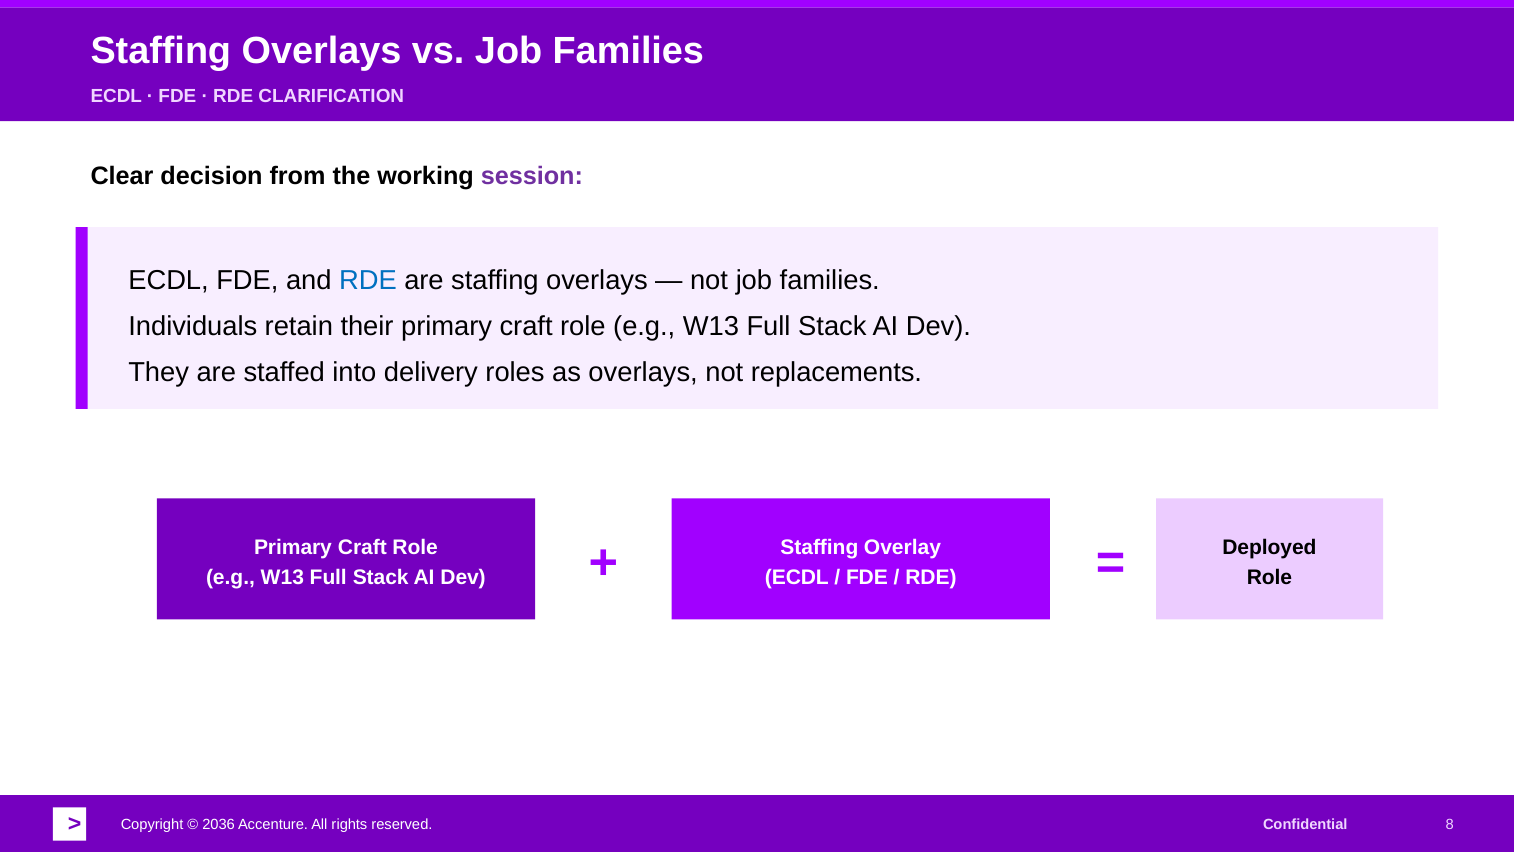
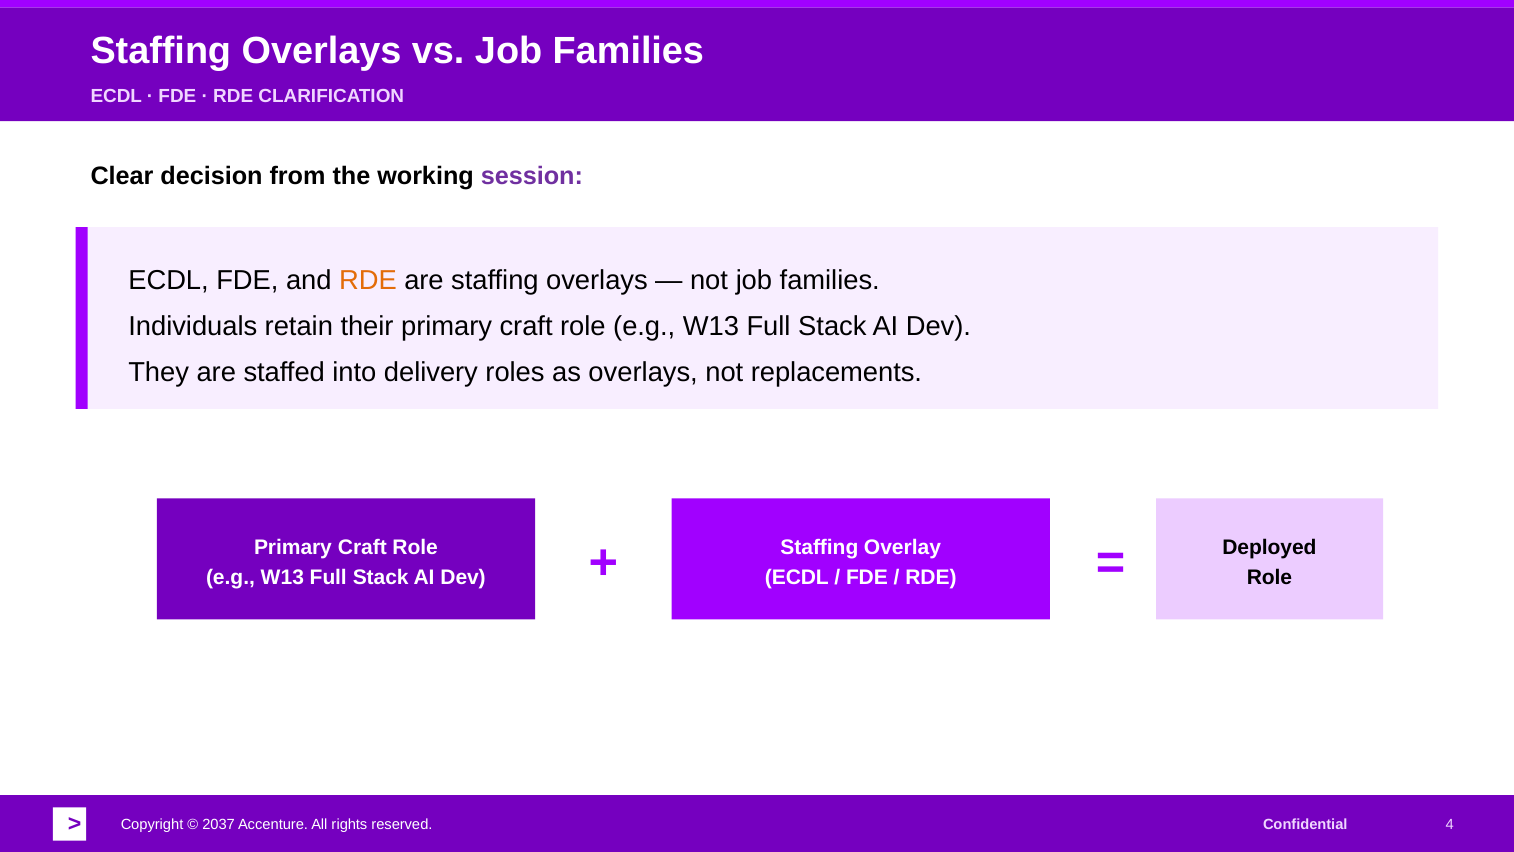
RDE at (368, 280) colour: blue -> orange
2036: 2036 -> 2037
8: 8 -> 4
